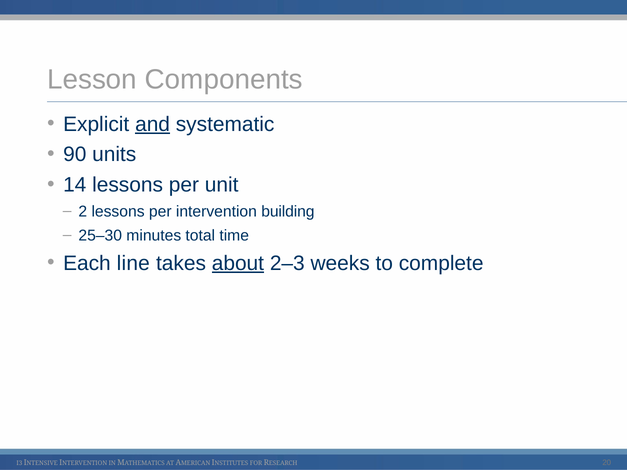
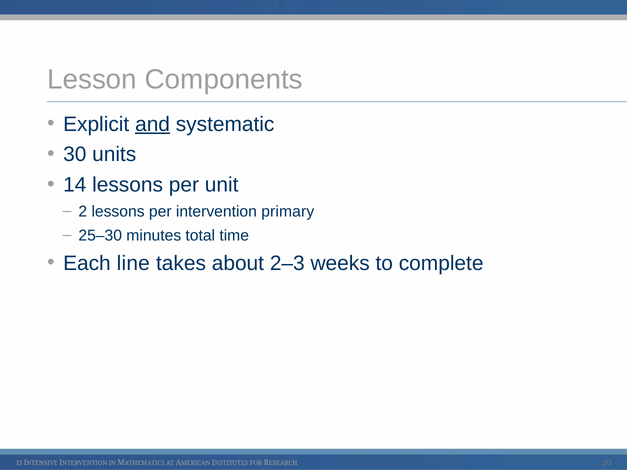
90: 90 -> 30
building: building -> primary
about underline: present -> none
